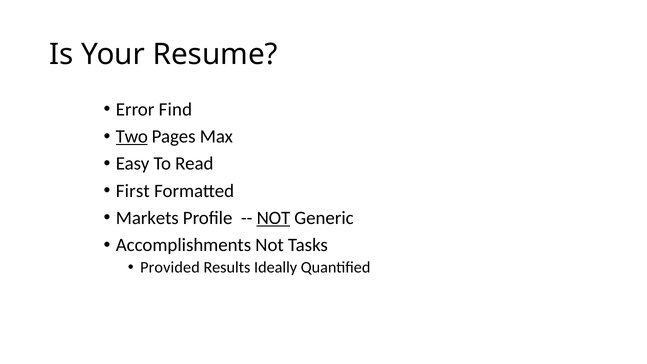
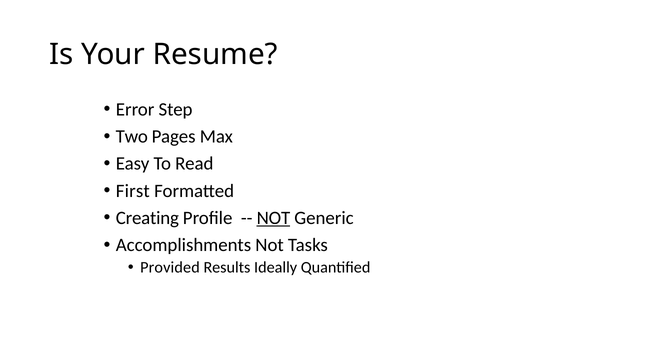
Find: Find -> Step
Two underline: present -> none
Markets: Markets -> Creating
